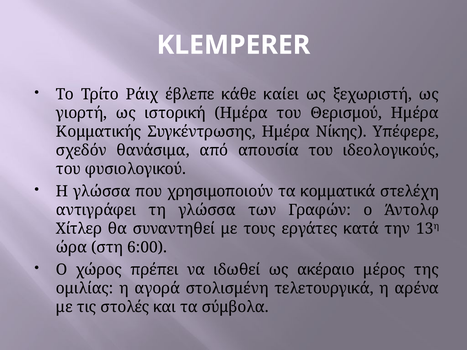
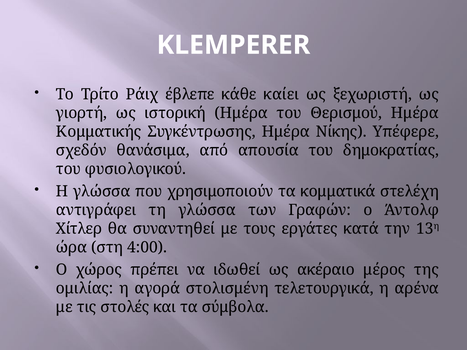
ιδεολογικούς: ιδεολογικούς -> δημοκρατίας
6:00: 6:00 -> 4:00
